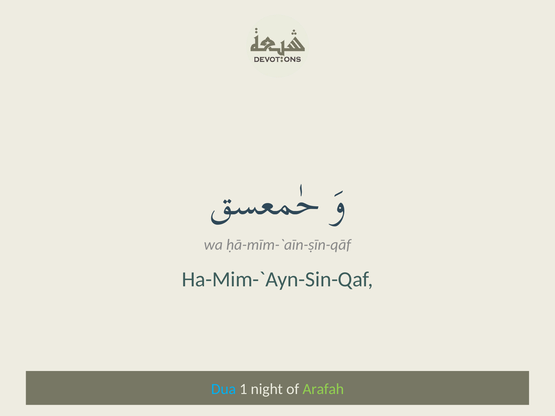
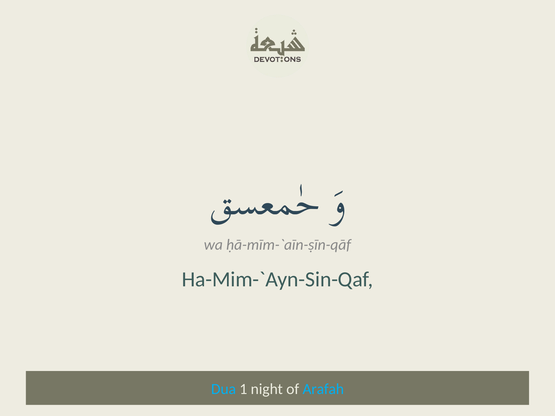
Arafah colour: light green -> light blue
